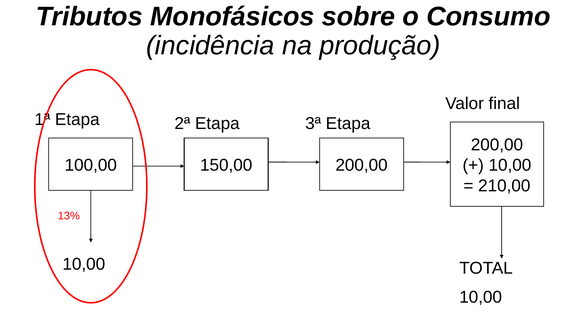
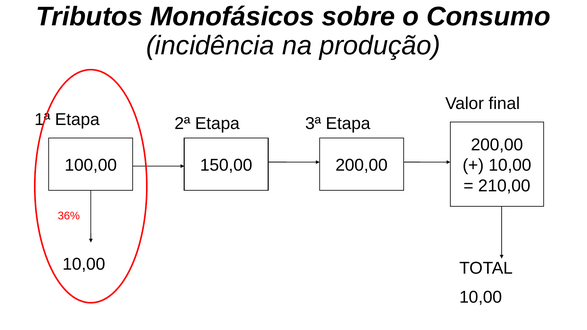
13%: 13% -> 36%
